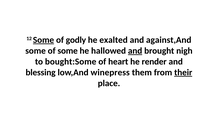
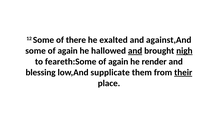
Some at (43, 40) underline: present -> none
godly: godly -> there
some of some: some -> again
nigh underline: none -> present
bought:Some: bought:Some -> feareth:Some
heart at (118, 62): heart -> again
winepress: winepress -> supplicate
